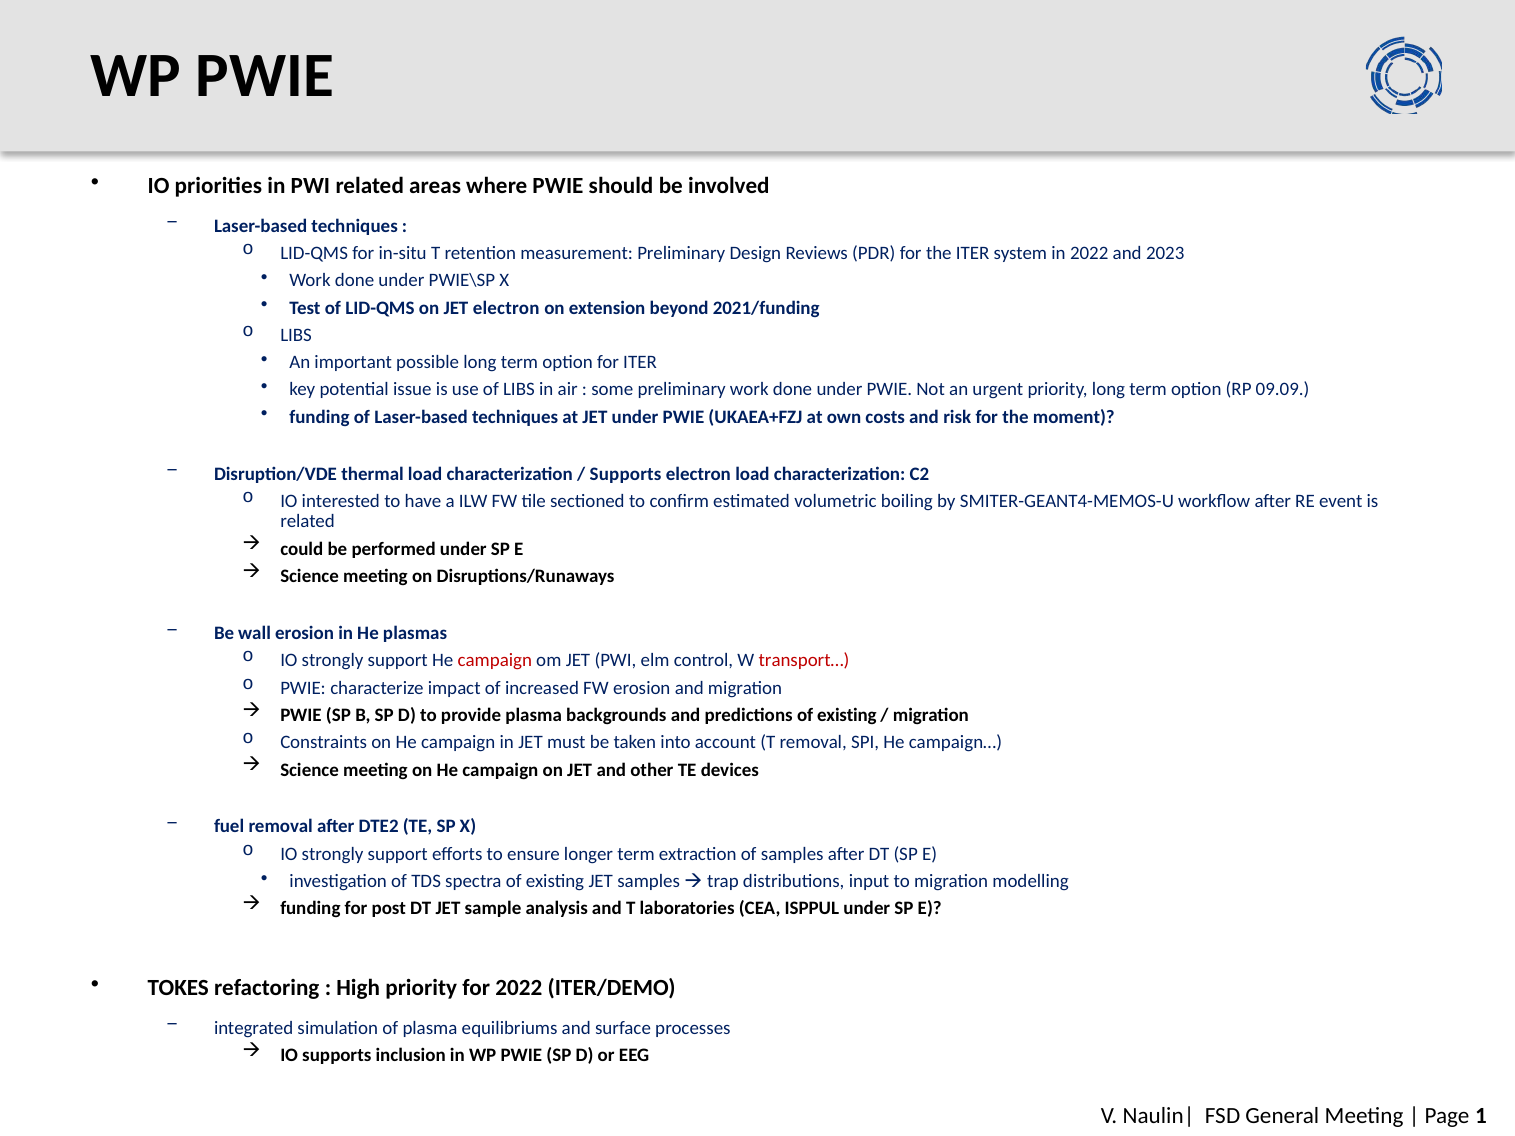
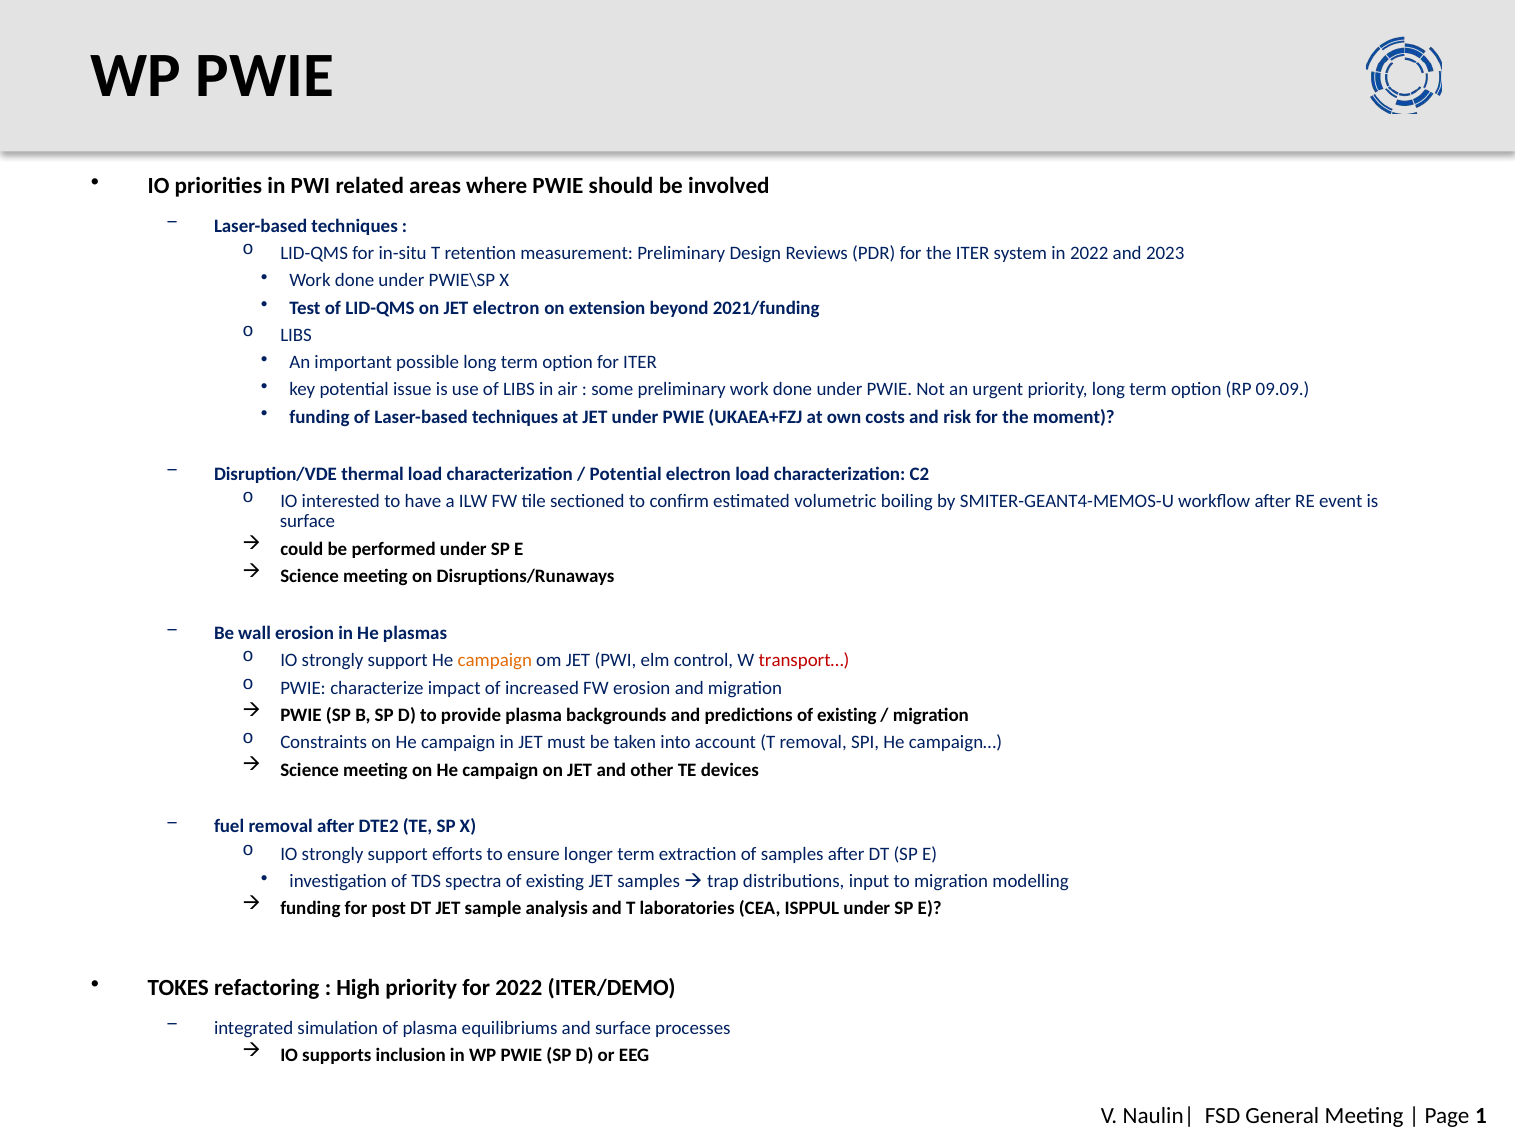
Supports at (626, 474): Supports -> Potential
related at (308, 522): related -> surface
campaign at (495, 661) colour: red -> orange
